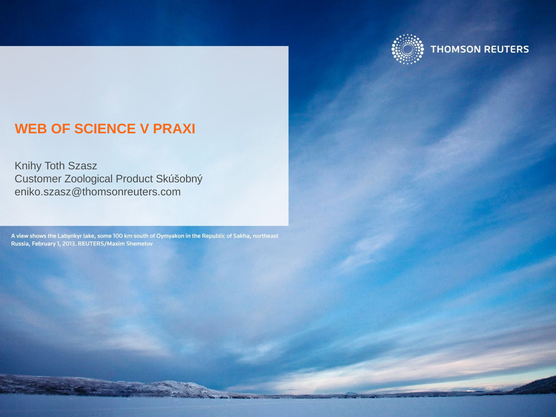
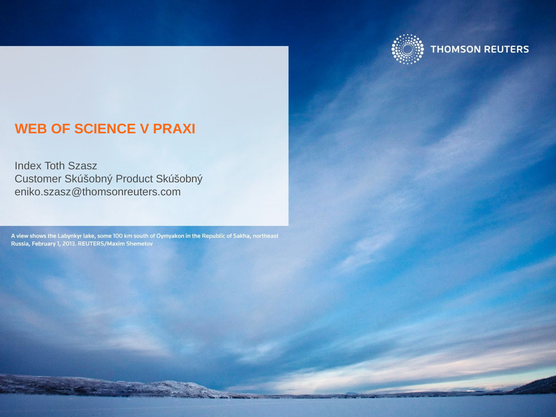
Knihy: Knihy -> Index
Customer Zoological: Zoological -> Skúšobný
